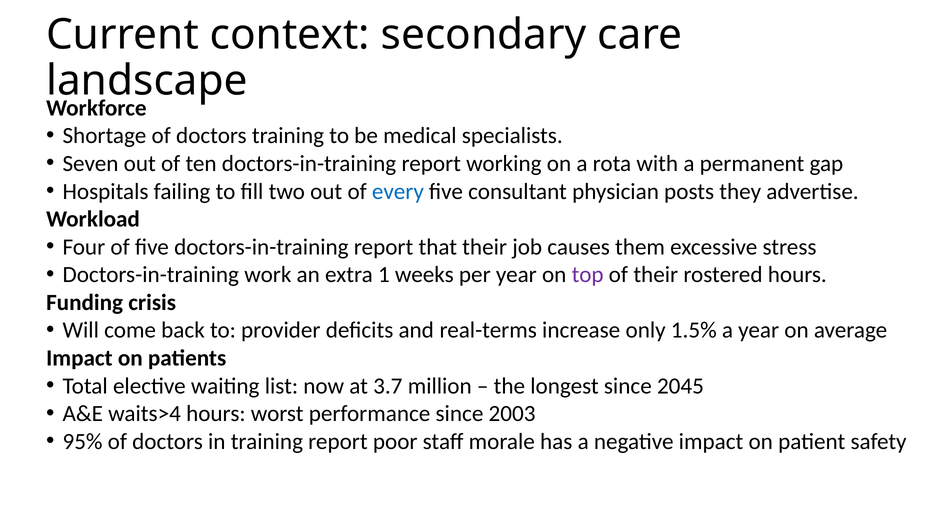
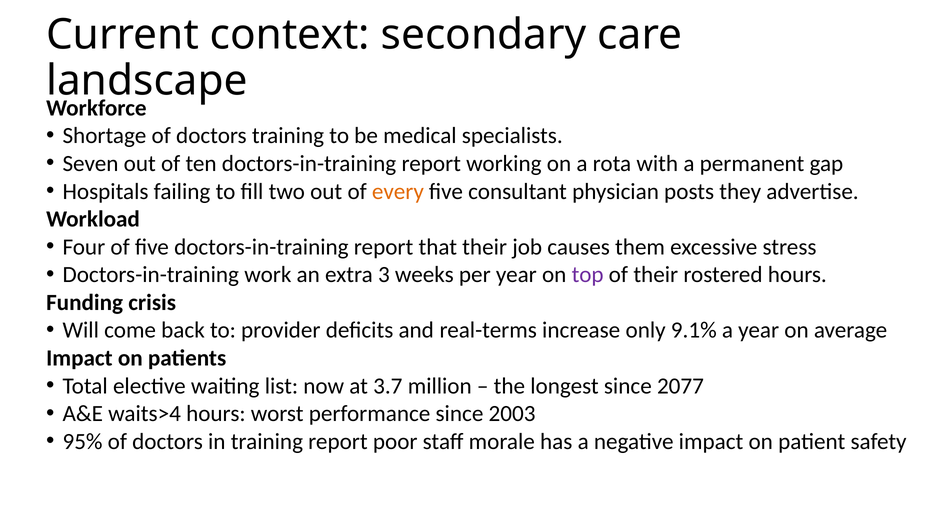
every colour: blue -> orange
1: 1 -> 3
1.5%: 1.5% -> 9.1%
2045: 2045 -> 2077
